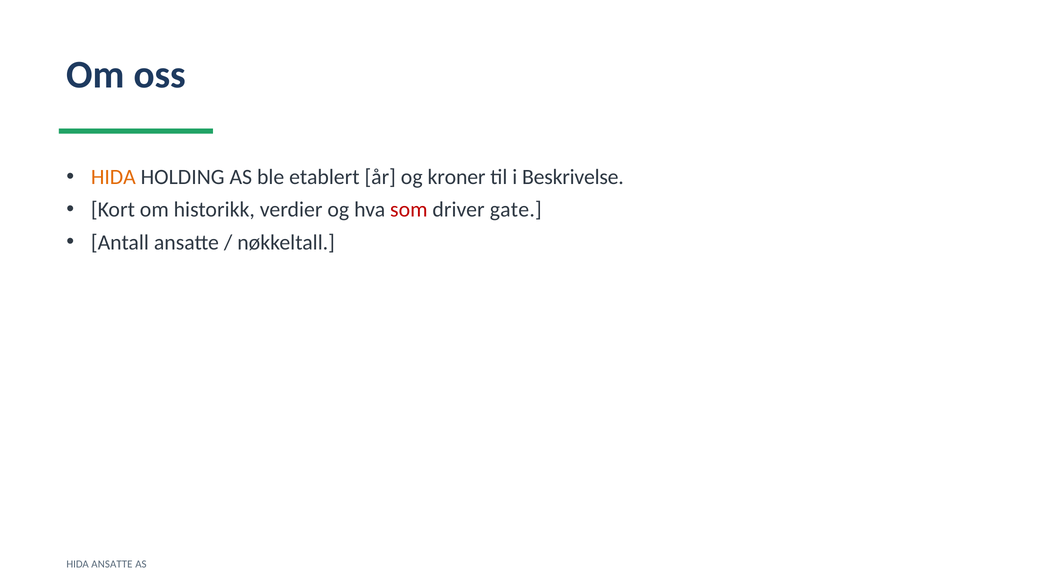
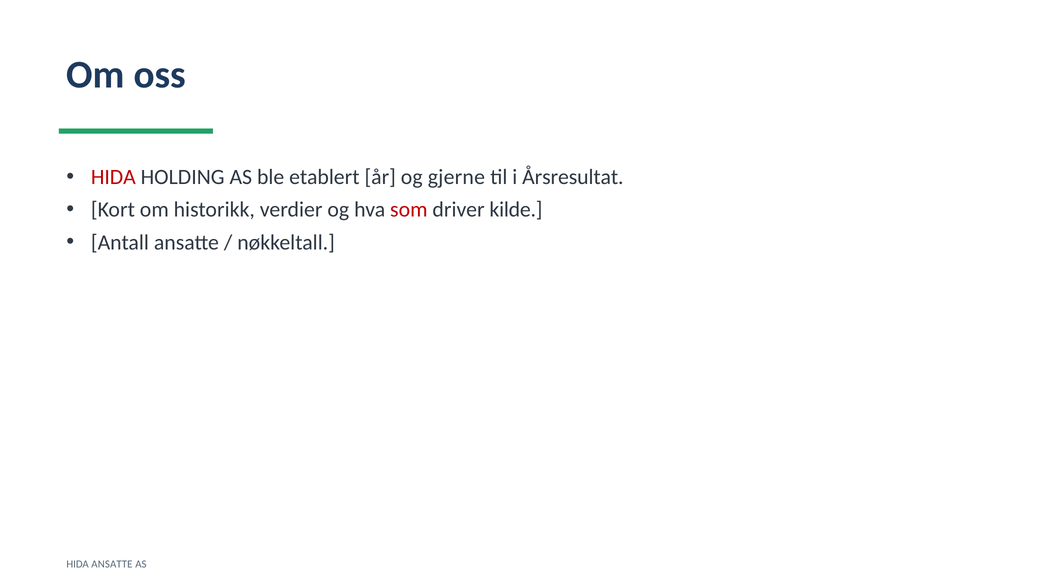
HIDA at (113, 177) colour: orange -> red
kroner: kroner -> gjerne
Beskrivelse: Beskrivelse -> Årsresultat
gate: gate -> kilde
